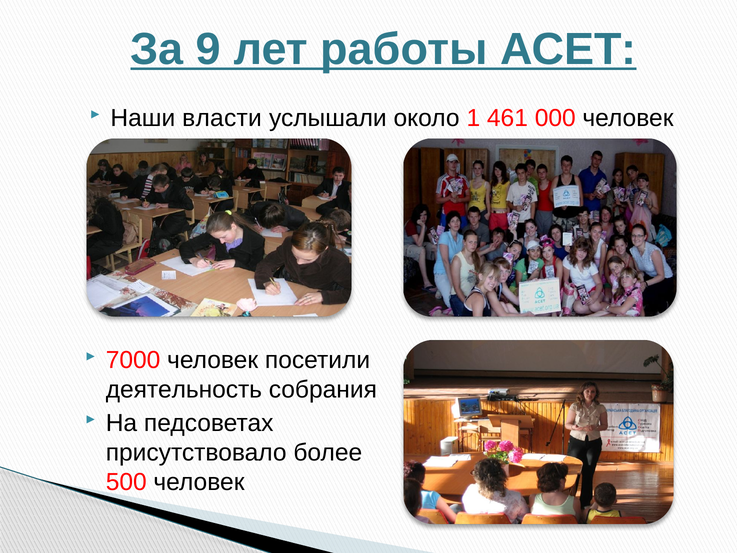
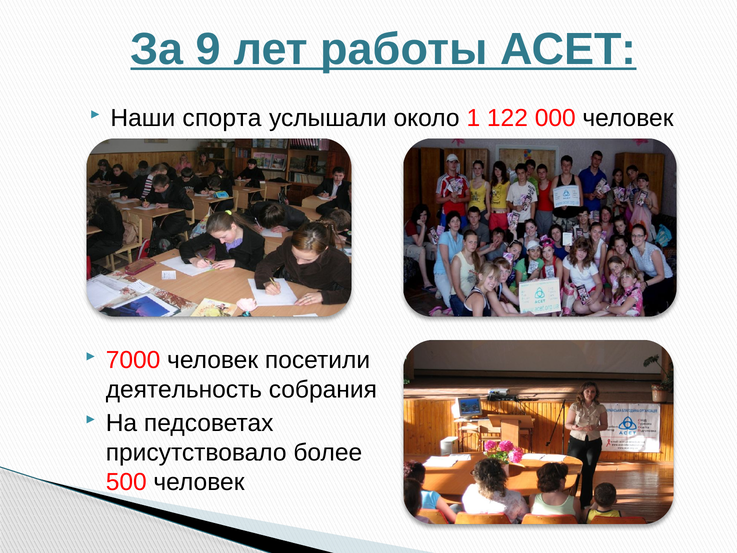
власти: власти -> спорта
461: 461 -> 122
